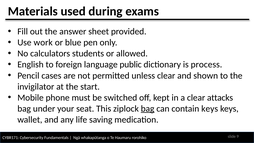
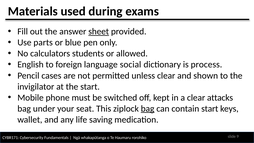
sheet underline: none -> present
work: work -> parts
public: public -> social
contain keys: keys -> start
